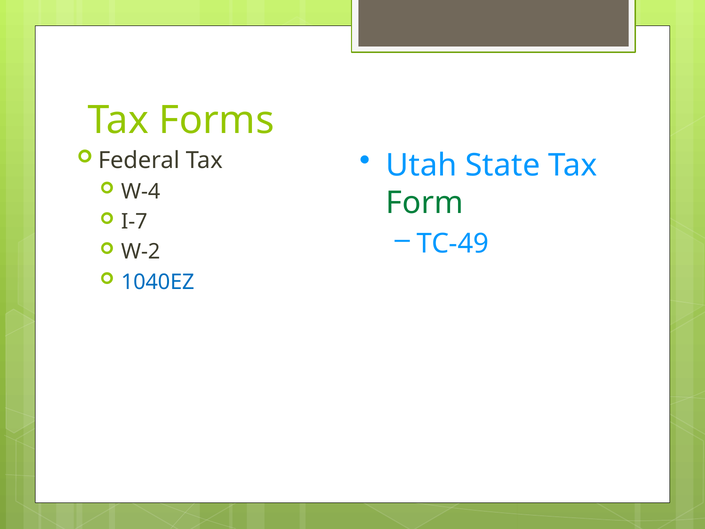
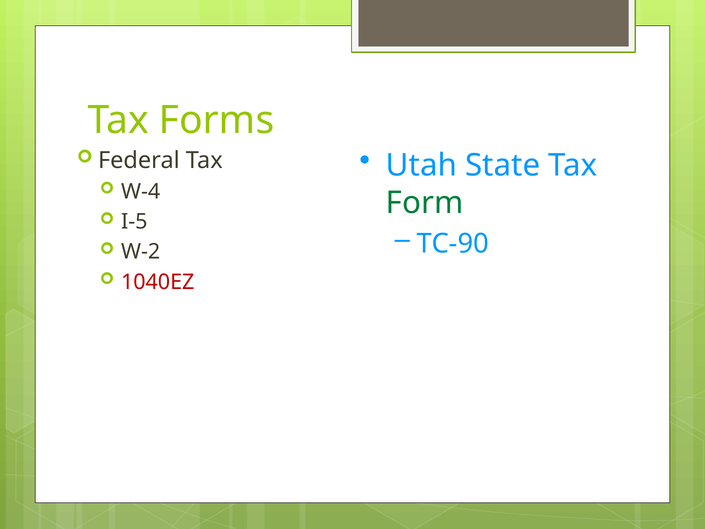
I-7: I-7 -> I-5
TC-49: TC-49 -> TC-90
1040EZ colour: blue -> red
